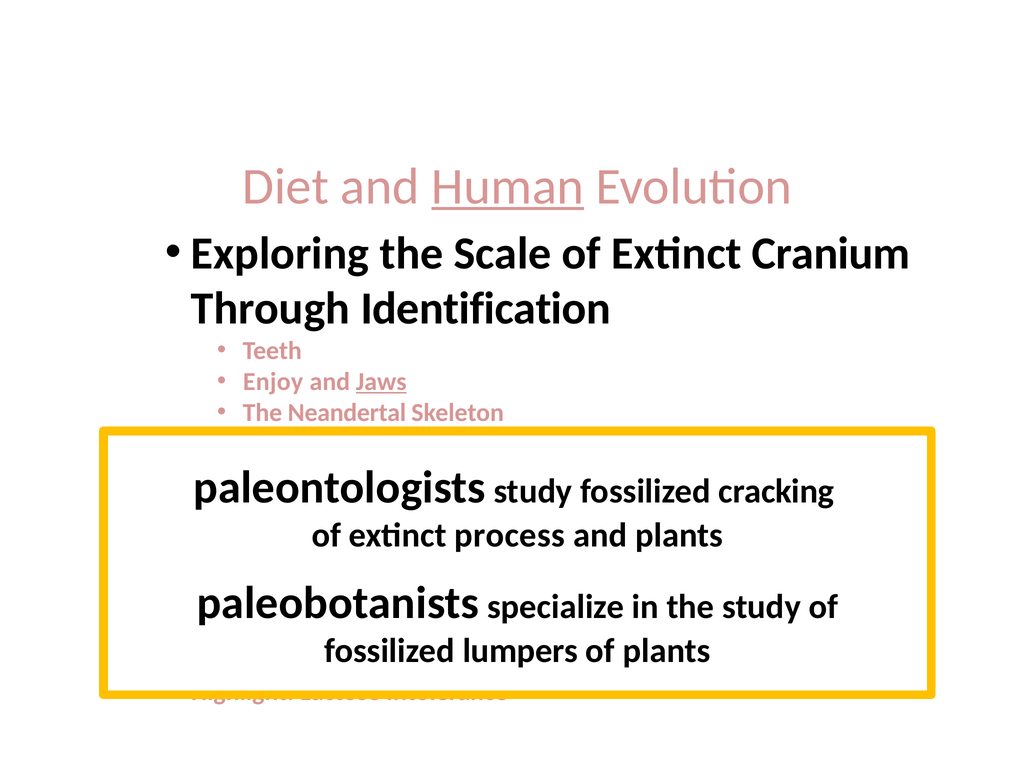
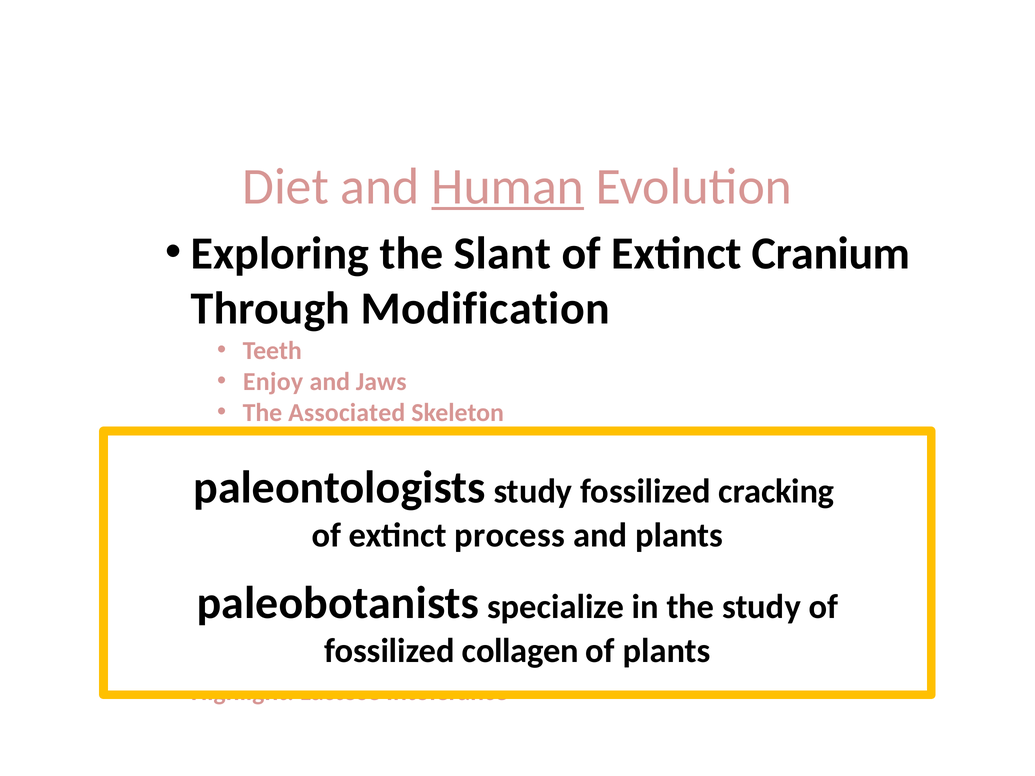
Scale: Scale -> Slant
Identification: Identification -> Modification
Jaws underline: present -> none
Neandertal: Neandertal -> Associated
lumpers: lumpers -> collagen
